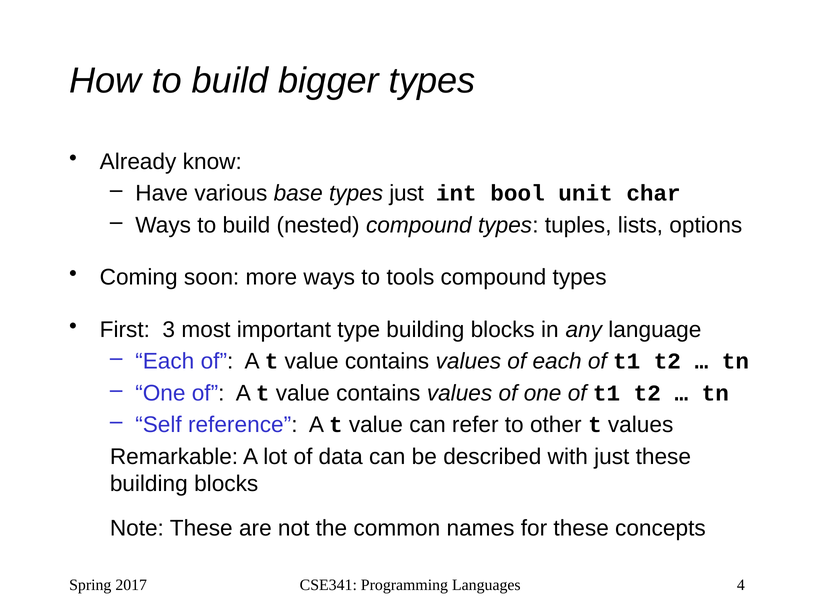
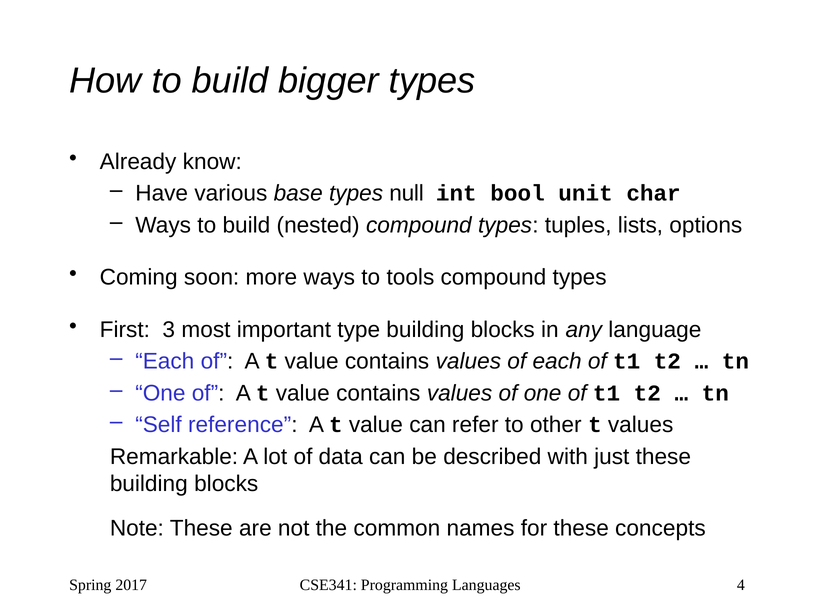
types just: just -> null
